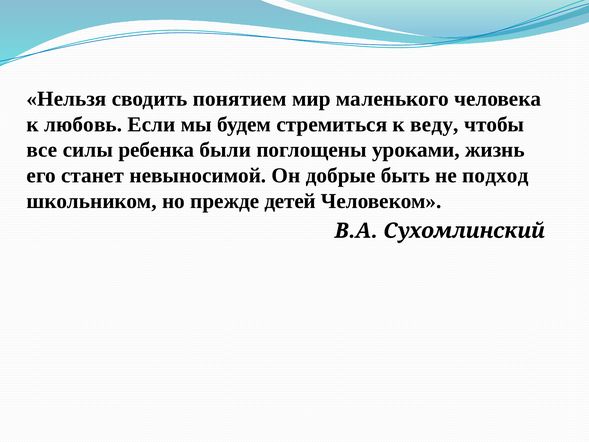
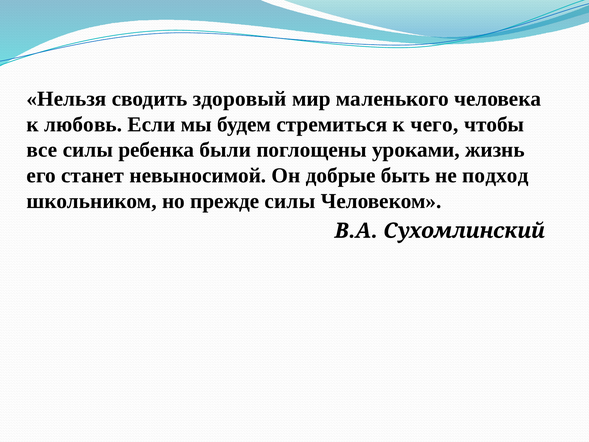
понятием: понятием -> здоровый
веду: веду -> чего
прежде детей: детей -> силы
